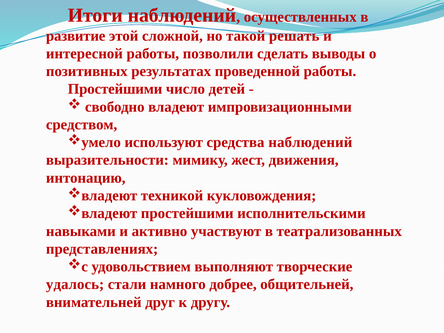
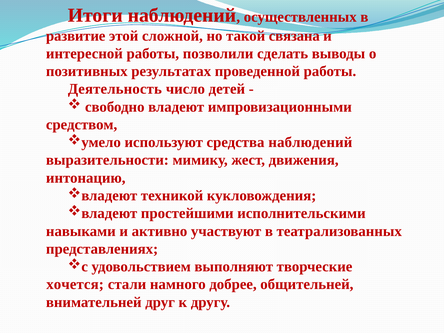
решать: решать -> связана
Простейшими at (115, 89): Простейшими -> Деятельность
удалось: удалось -> хочется
